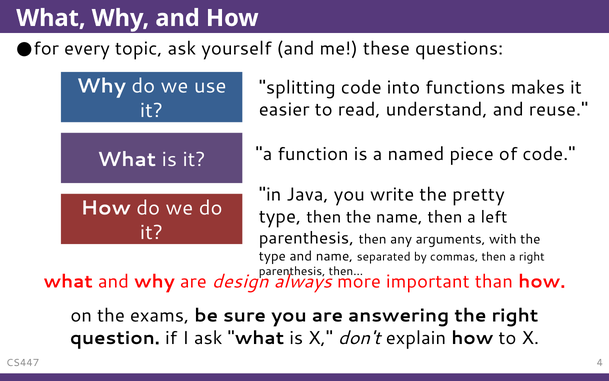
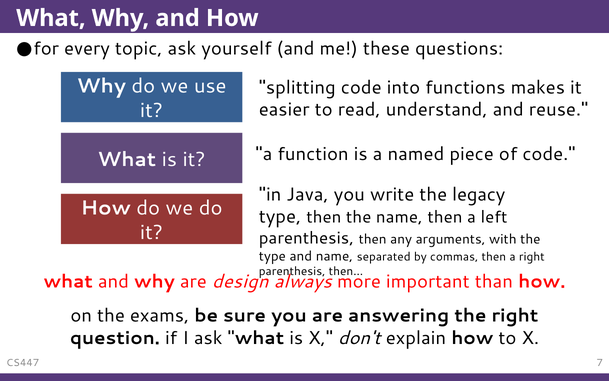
pretty: pretty -> legacy
4: 4 -> 7
